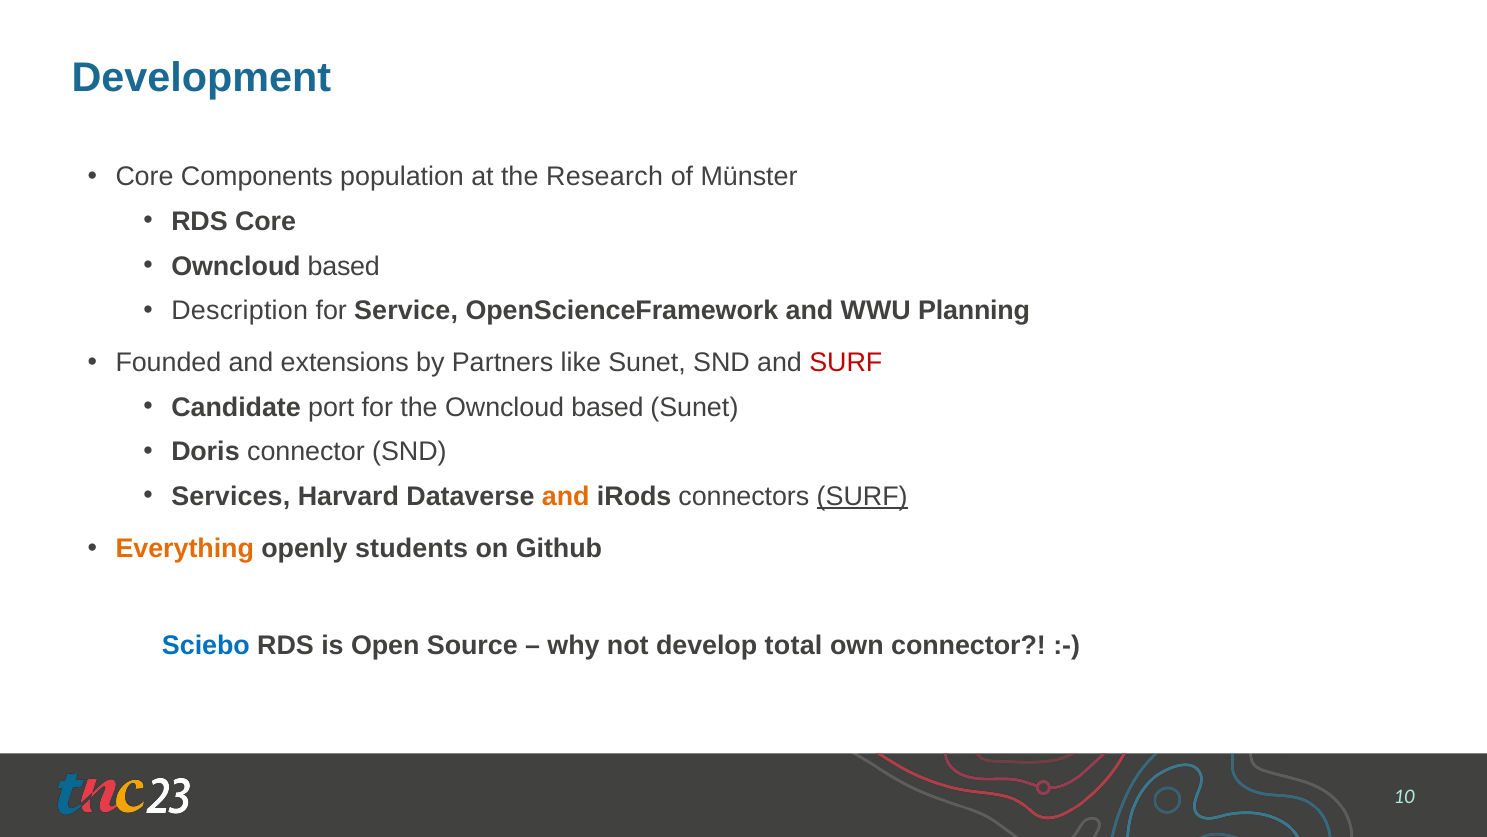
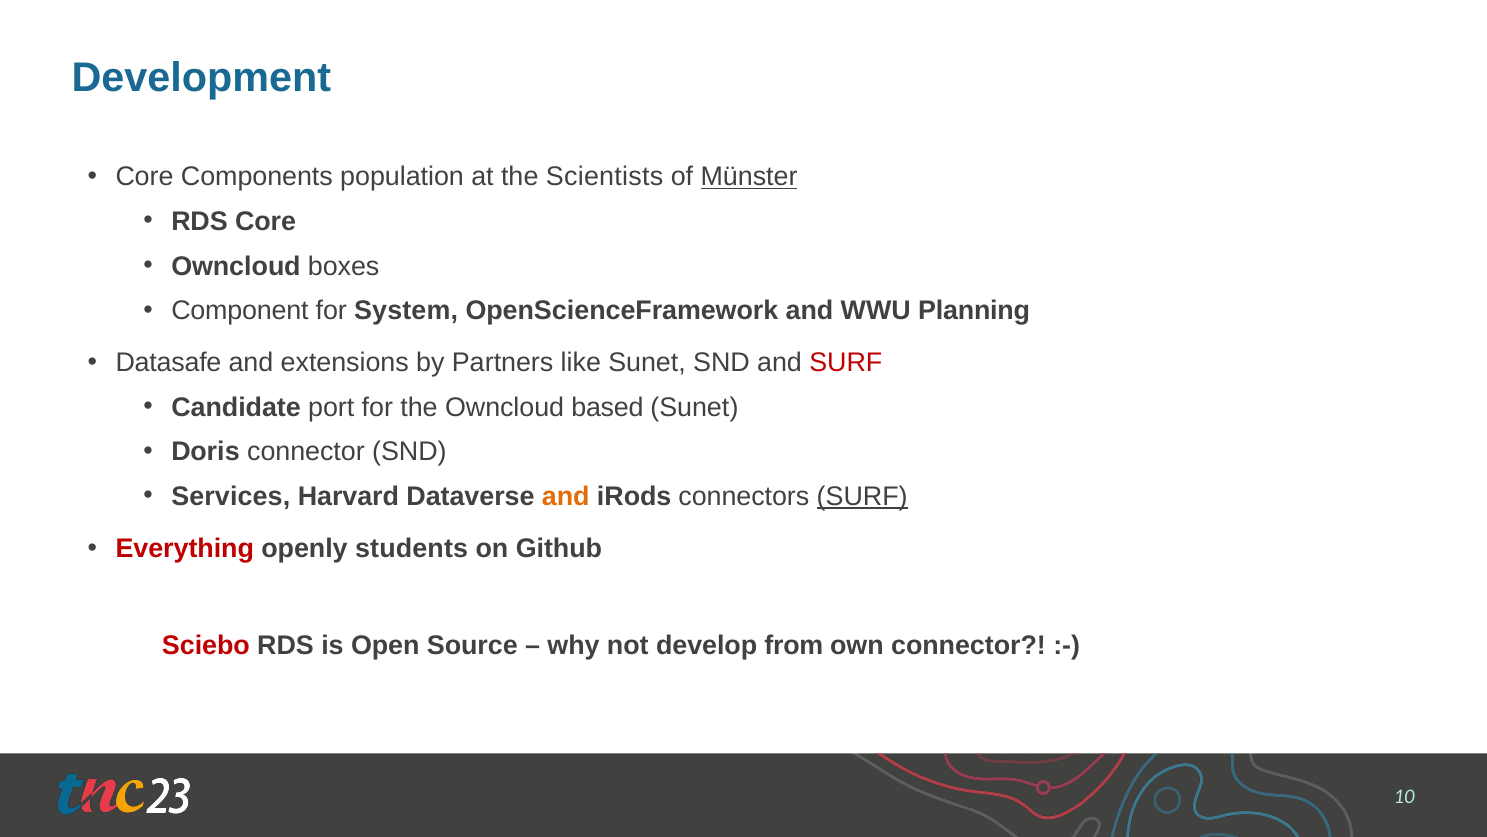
Research: Research -> Scientists
Münster underline: none -> present
based at (344, 266): based -> boxes
Description: Description -> Component
Service: Service -> System
Founded: Founded -> Datasafe
Everything colour: orange -> red
Sciebo colour: blue -> red
total: total -> from
